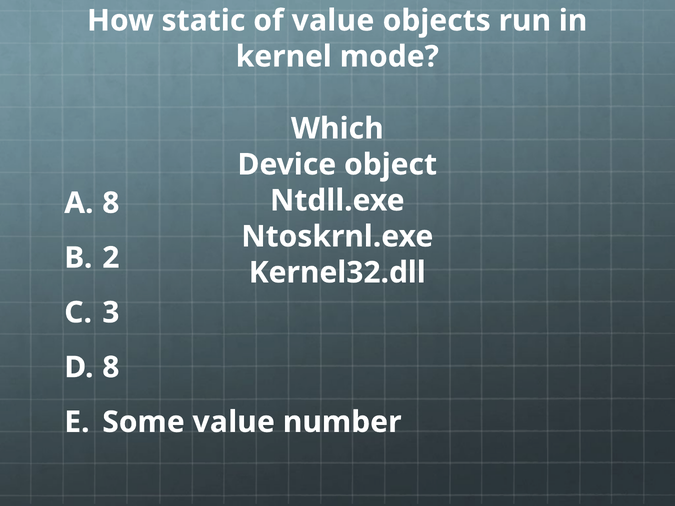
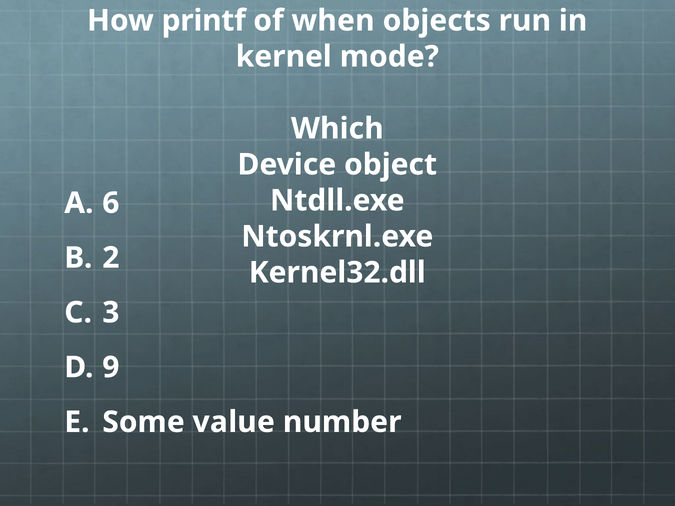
static: static -> printf
of value: value -> when
8 at (111, 203): 8 -> 6
8 at (111, 367): 8 -> 9
